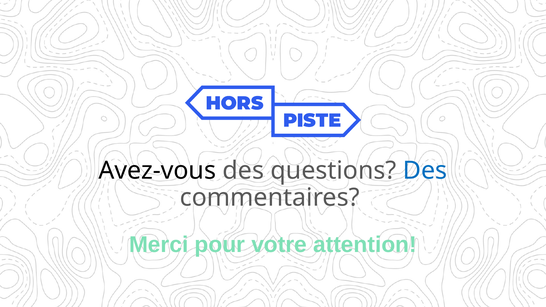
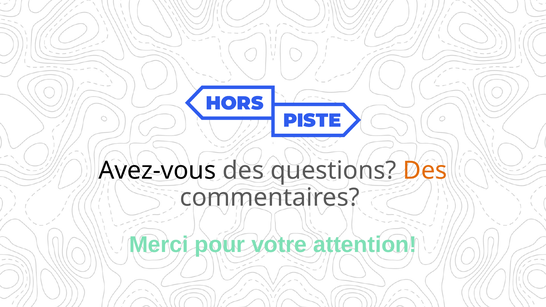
Des at (425, 171) colour: blue -> orange
